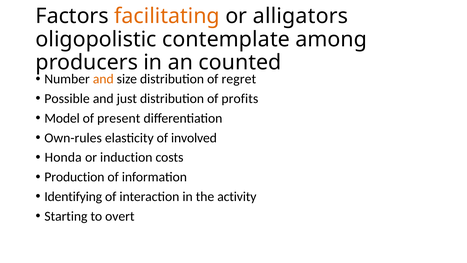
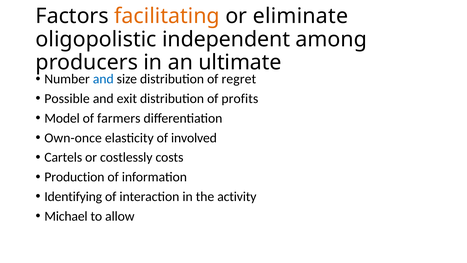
alligators: alligators -> eliminate
contemplate: contemplate -> independent
counted: counted -> ultimate
and at (103, 79) colour: orange -> blue
just: just -> exit
present: present -> farmers
Own-rules: Own-rules -> Own-once
Honda: Honda -> Cartels
induction: induction -> costlessly
Starting: Starting -> Michael
overt: overt -> allow
